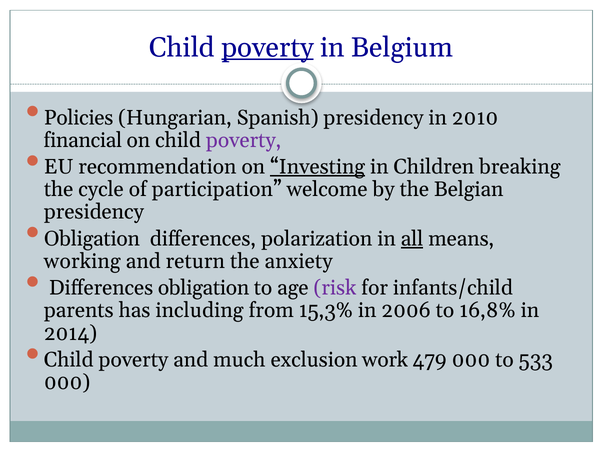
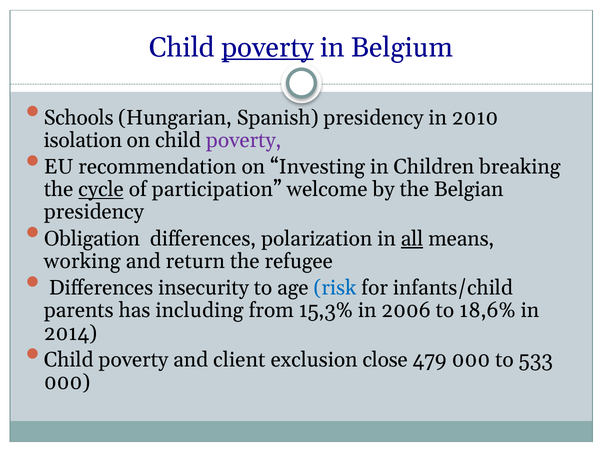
Policies: Policies -> Schools
financial: financial -> isolation
Investing underline: present -> none
cycle underline: none -> present
anxiety: anxiety -> refugee
Differences obligation: obligation -> insecurity
risk colour: purple -> blue
16,8%: 16,8% -> 18,6%
much: much -> client
work: work -> close
